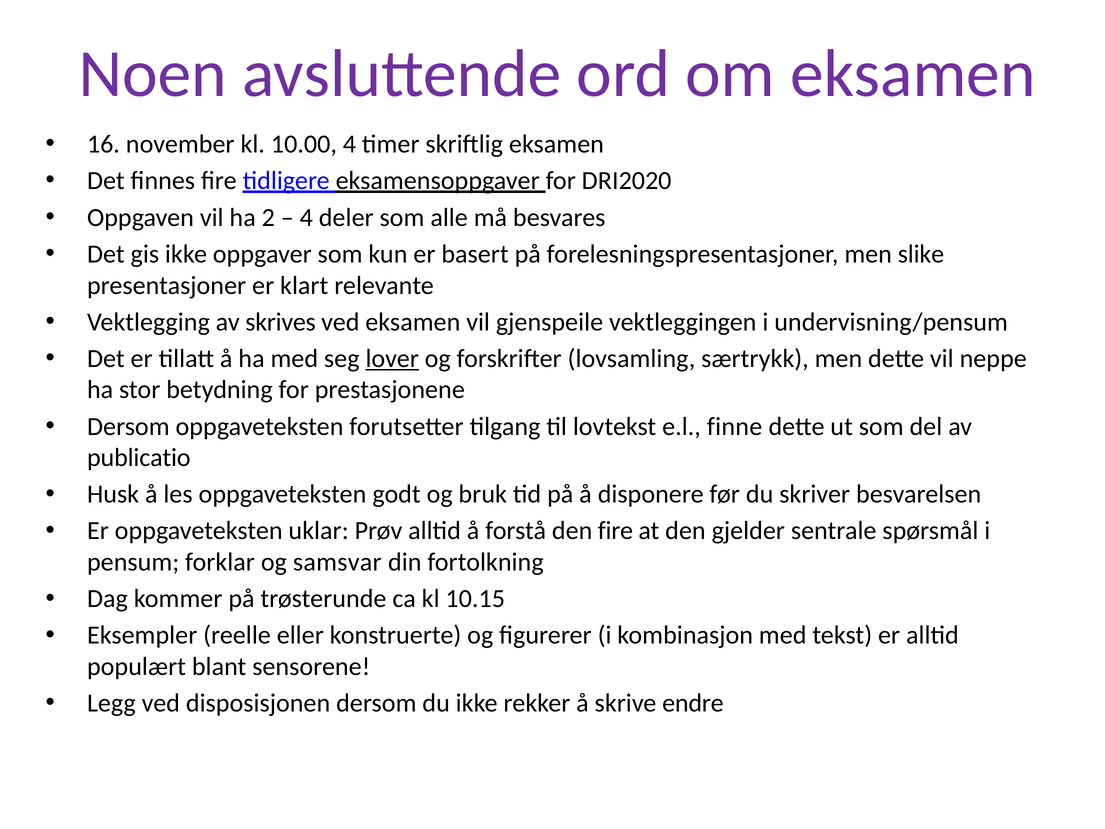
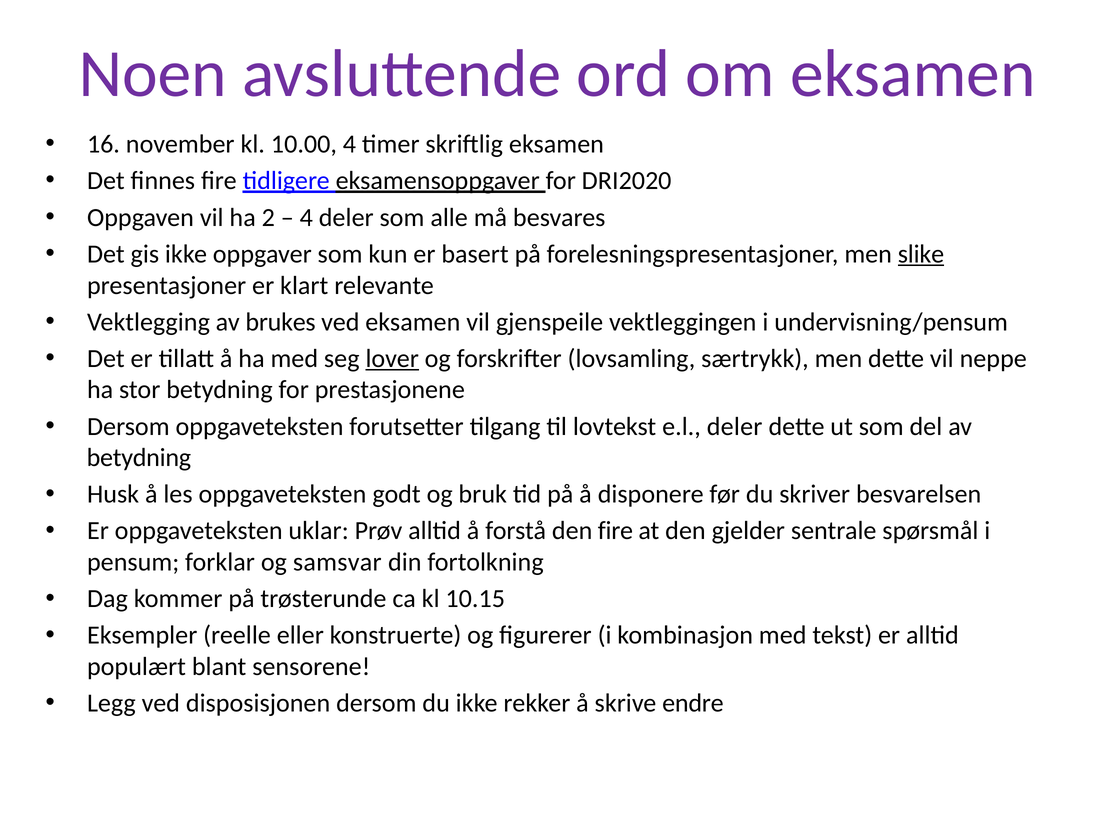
slike underline: none -> present
skrives: skrives -> brukes
e.l finne: finne -> deler
publicatio at (139, 458): publicatio -> betydning
